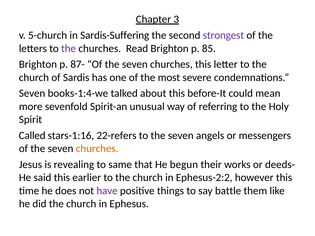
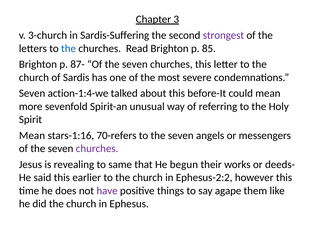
5-church: 5-church -> 3-church
the at (69, 48) colour: purple -> blue
books-1:4-we: books-1:4-we -> action-1:4-we
Called at (32, 136): Called -> Mean
22-refers: 22-refers -> 70-refers
churches at (97, 149) colour: orange -> purple
battle: battle -> agape
